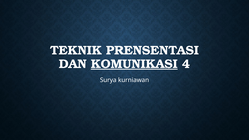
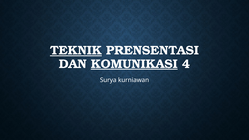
TEKNIK underline: none -> present
